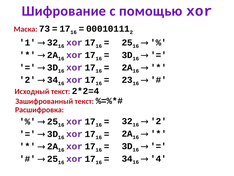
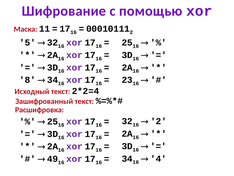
73: 73 -> 11
1: 1 -> 5
2 at (27, 80): 2 -> 8
25 at (53, 158): 25 -> 49
